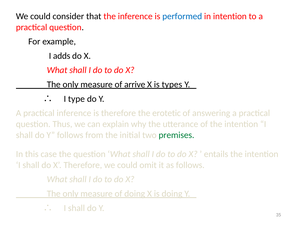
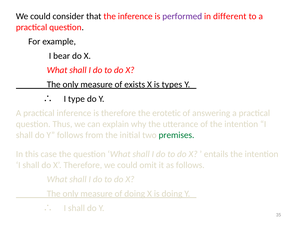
performed colour: blue -> purple
in intention: intention -> different
adds: adds -> bear
arrive: arrive -> exists
